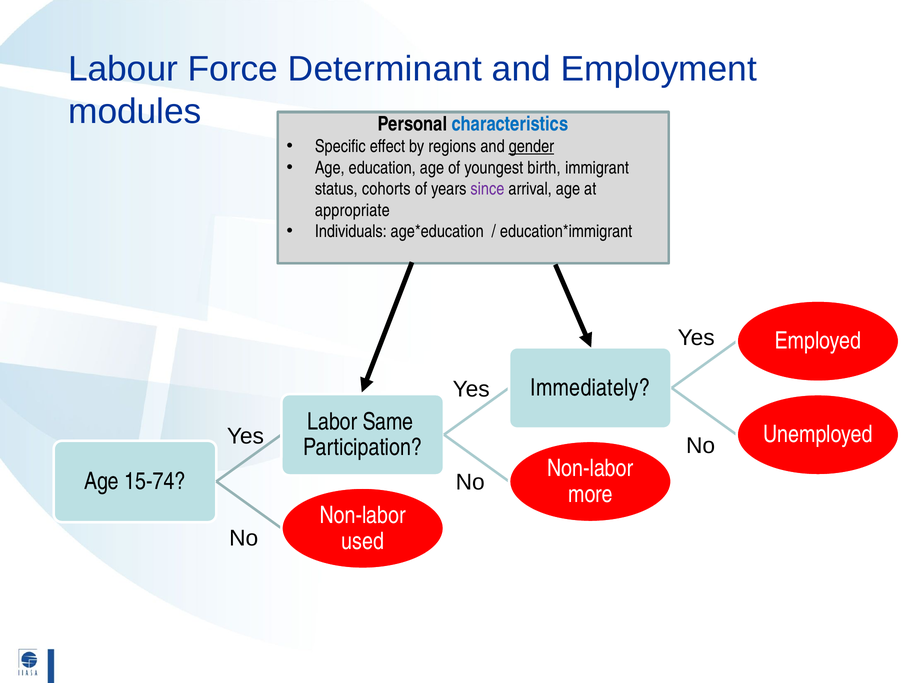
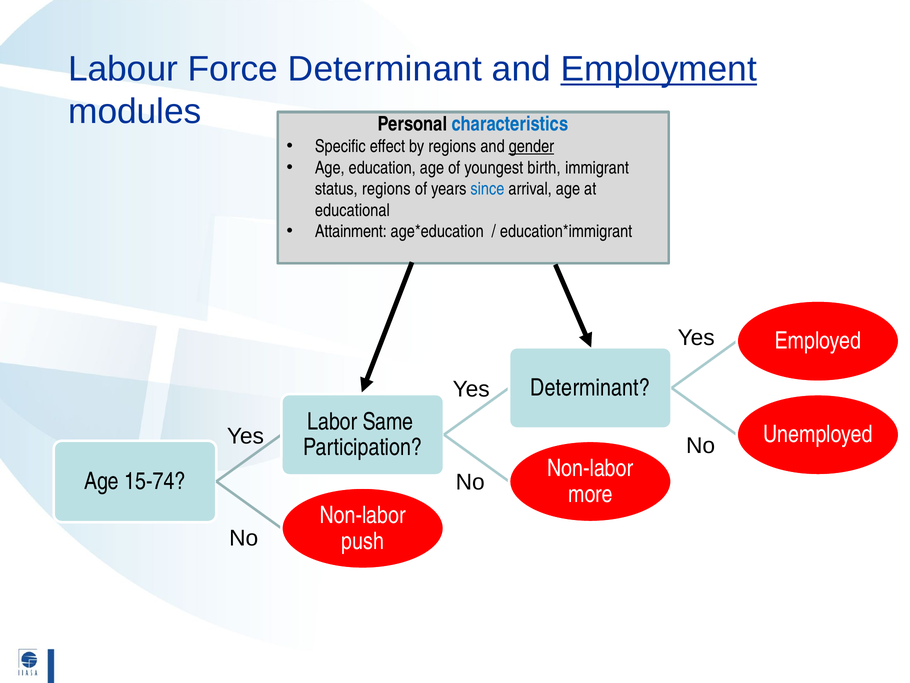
Employment underline: none -> present
status cohorts: cohorts -> regions
since colour: purple -> blue
appropriate: appropriate -> educational
Individuals: Individuals -> Attainment
Immediately at (590, 387): Immediately -> Determinant
used: used -> push
